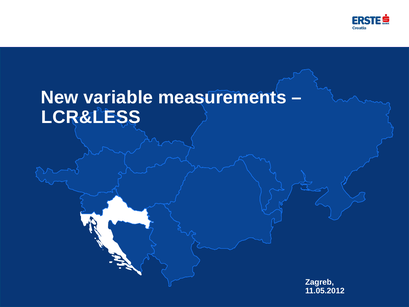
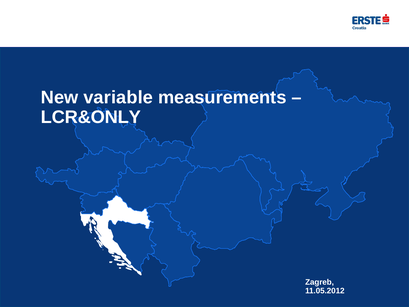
LCR&LESS: LCR&LESS -> LCR&ONLY
